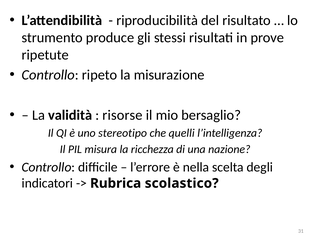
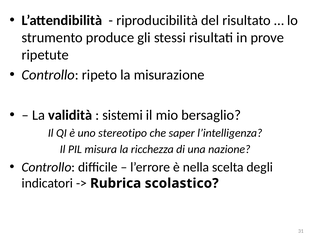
risorse: risorse -> sistemi
quelli: quelli -> saper
